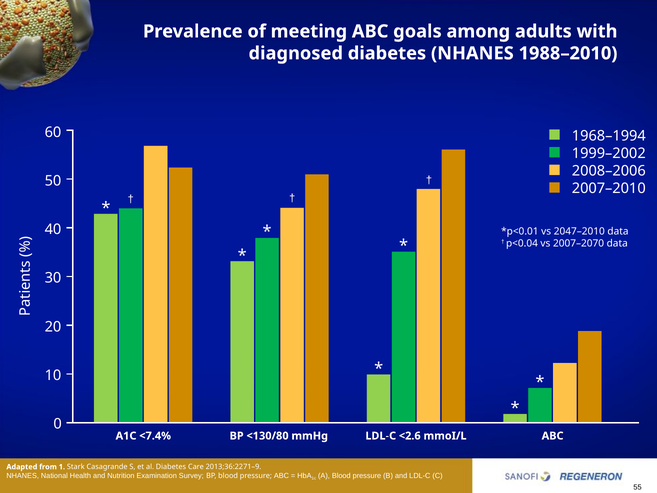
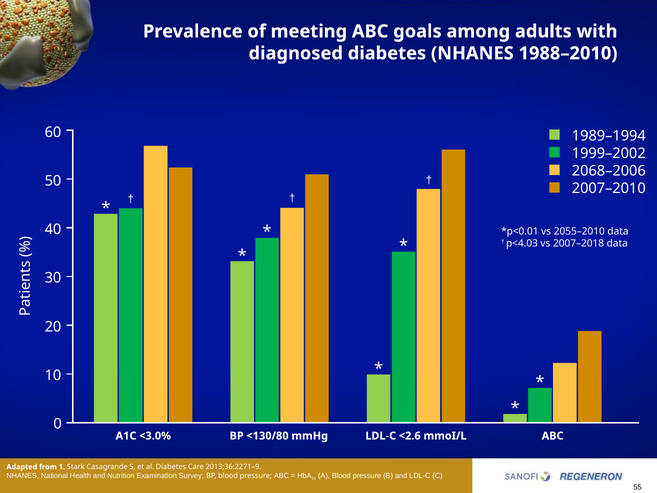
1968–1994: 1968–1994 -> 1989–1994
2008–2006: 2008–2006 -> 2068–2006
2047–2010: 2047–2010 -> 2055–2010
p<0.04: p<0.04 -> p<4.03
2007–2070: 2007–2070 -> 2007–2018
<7.4%: <7.4% -> <3.0%
